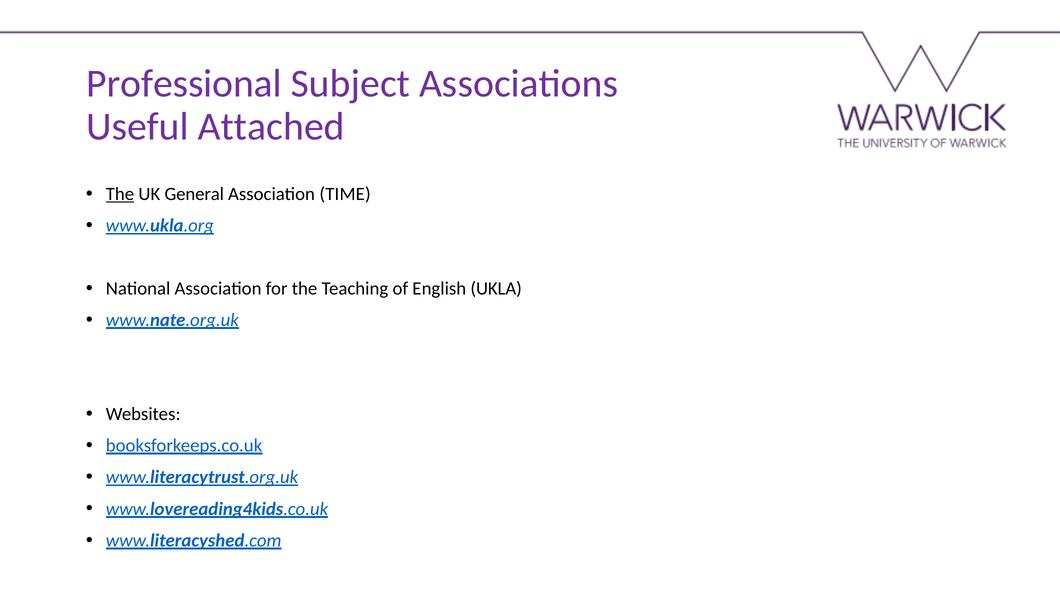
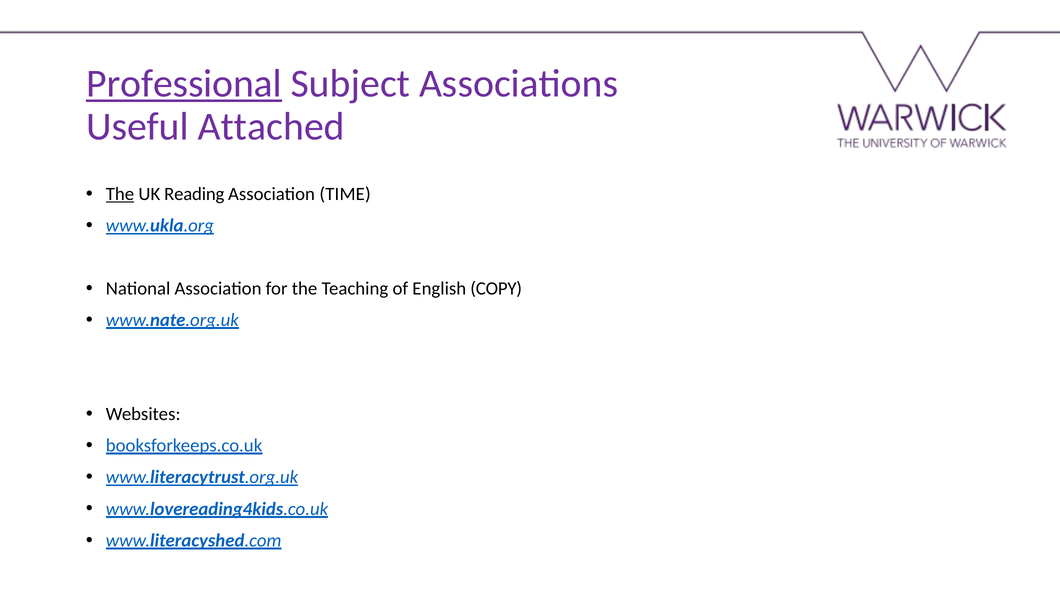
Professional underline: none -> present
General: General -> Reading
UKLA: UKLA -> COPY
